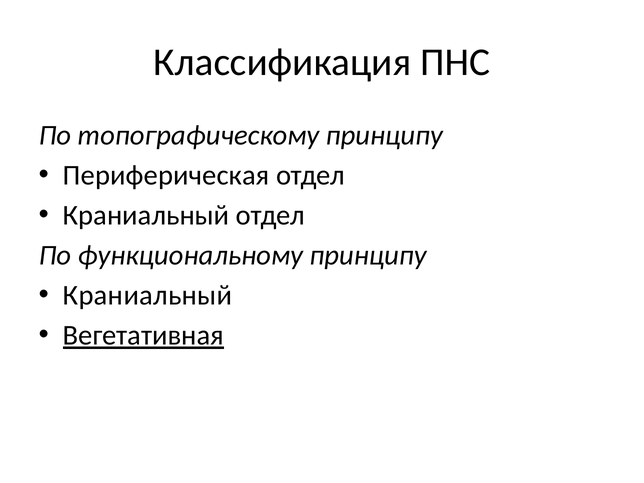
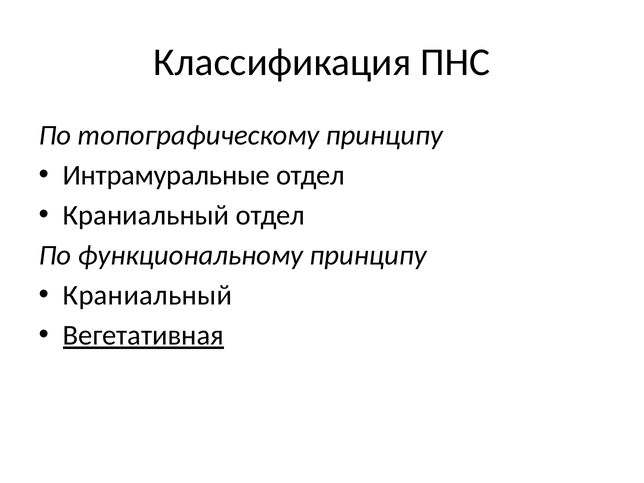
Периферическая: Периферическая -> Интрамуральные
